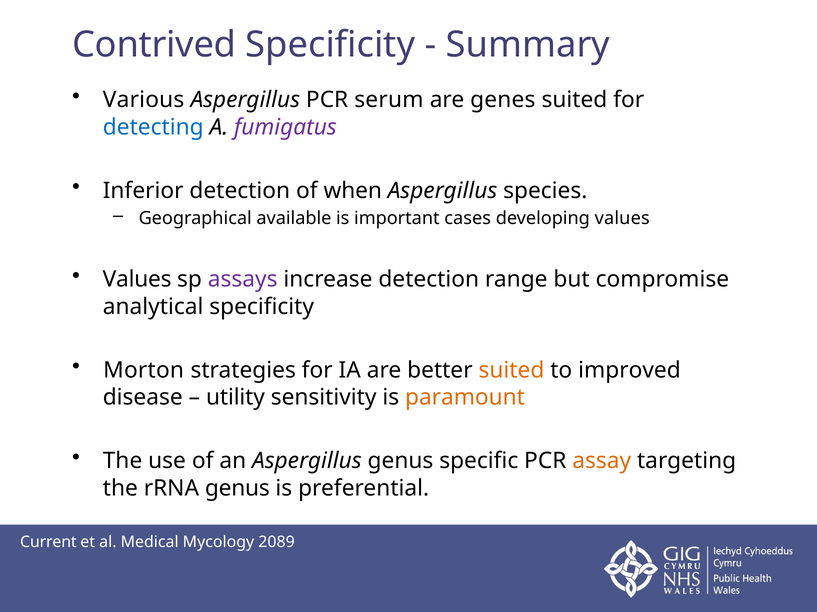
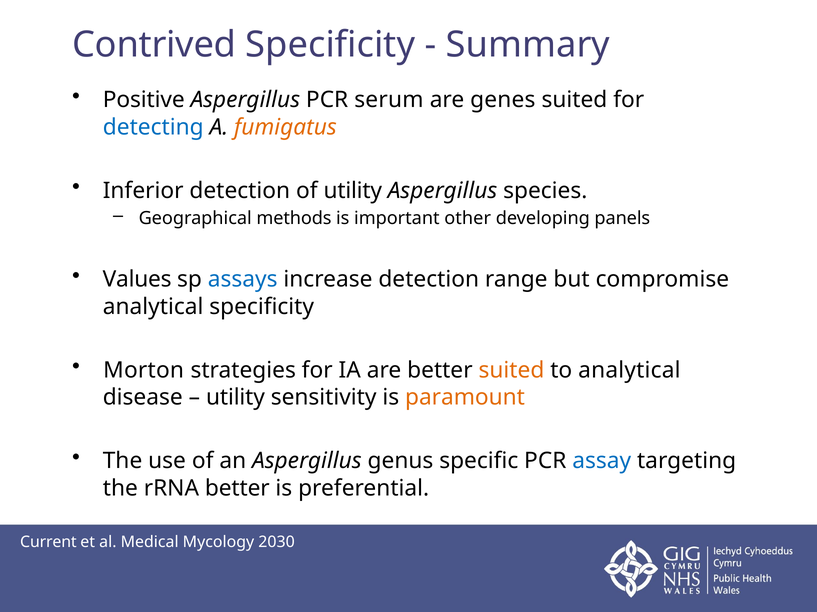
Various: Various -> Positive
fumigatus colour: purple -> orange
of when: when -> utility
available: available -> methods
cases: cases -> other
developing values: values -> panels
assays colour: purple -> blue
to improved: improved -> analytical
assay colour: orange -> blue
rRNA genus: genus -> better
2089: 2089 -> 2030
